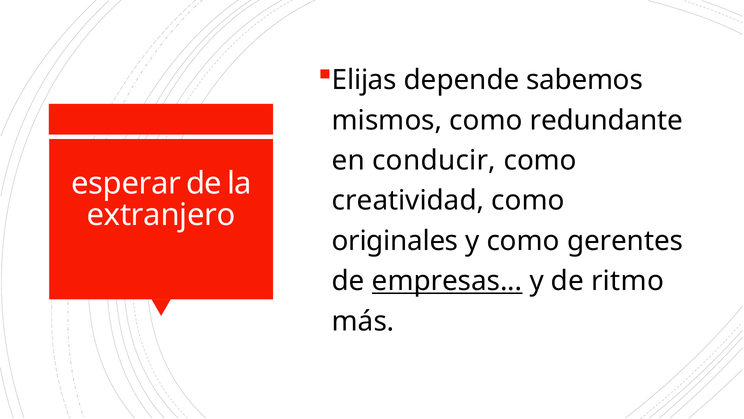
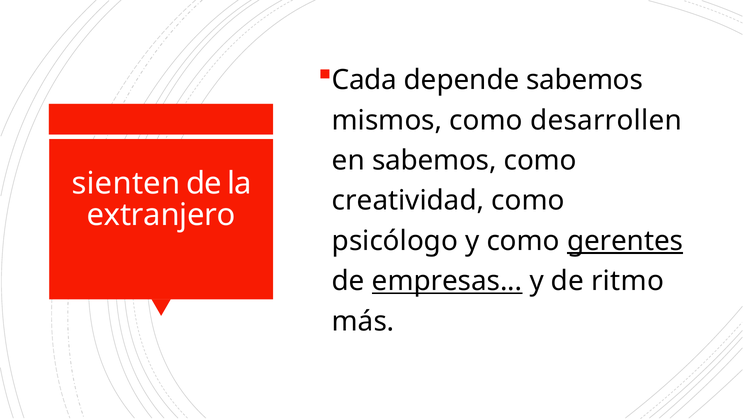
Elijas: Elijas -> Cada
redundante: redundante -> desarrollen
en conducir: conducir -> sabemos
esperar: esperar -> sienten
originales: originales -> psicólogo
gerentes underline: none -> present
